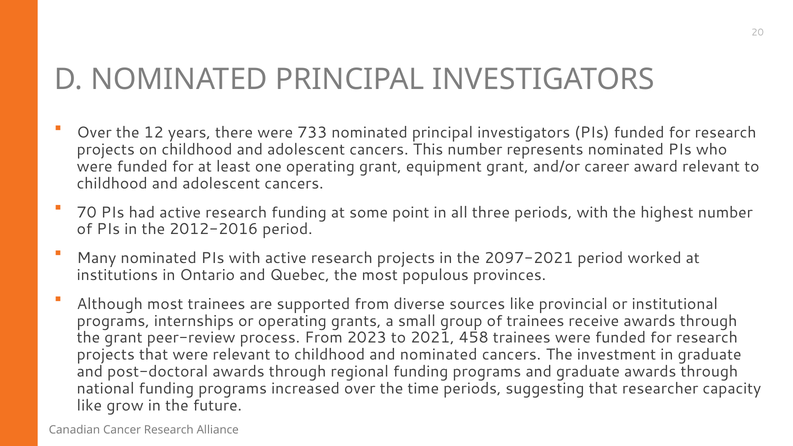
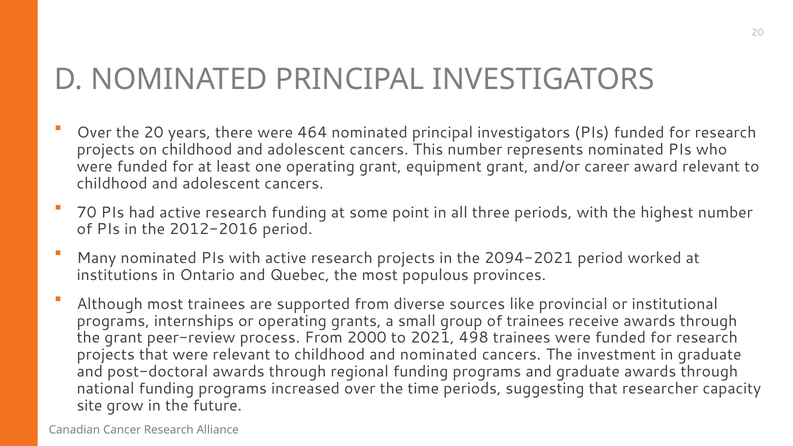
the 12: 12 -> 20
733: 733 -> 464
2097-2021: 2097-2021 -> 2094-2021
2023: 2023 -> 2000
458: 458 -> 498
like at (89, 406): like -> site
